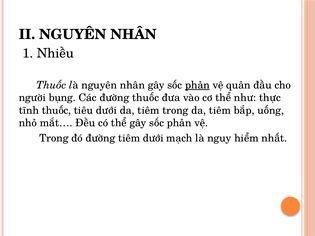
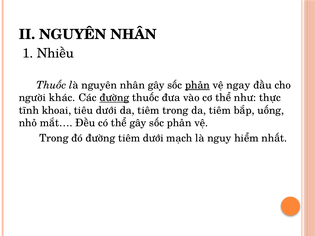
quản: quản -> ngay
bụng: bụng -> khác
đường at (114, 98) underline: none -> present
tĩnh thuốc: thuốc -> khoai
